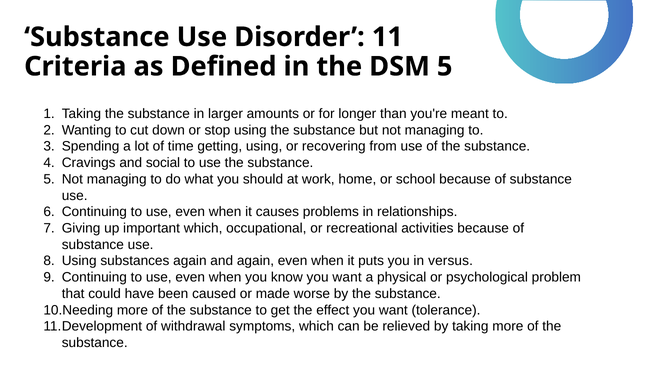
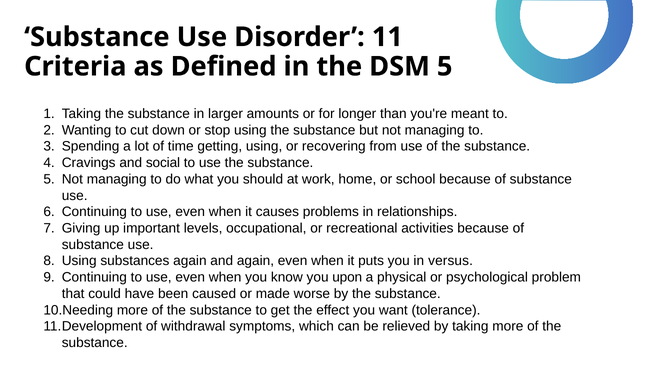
important which: which -> levels
know you want: want -> upon
